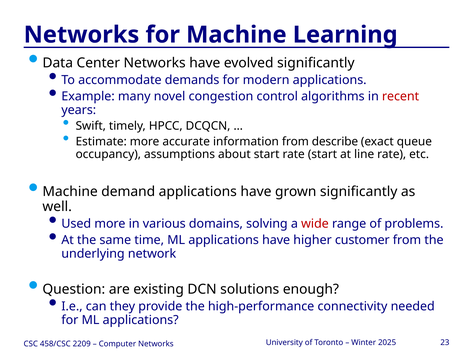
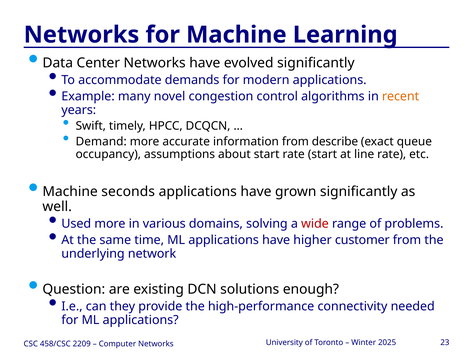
recent colour: red -> orange
Estimate: Estimate -> Demand
demand: demand -> seconds
